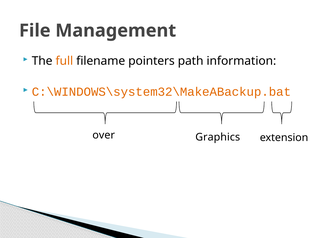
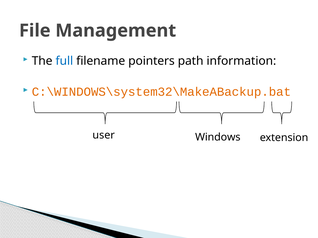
full colour: orange -> blue
over: over -> user
Graphics: Graphics -> Windows
